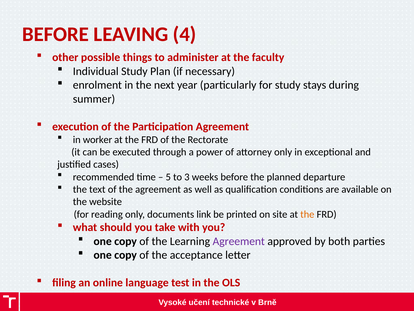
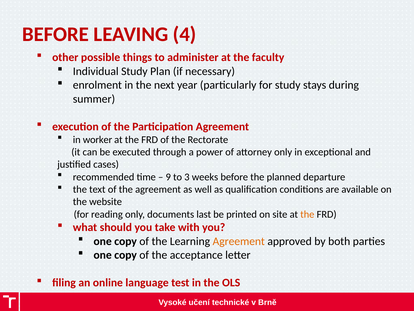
5: 5 -> 9
link: link -> last
Agreement at (239, 241) colour: purple -> orange
